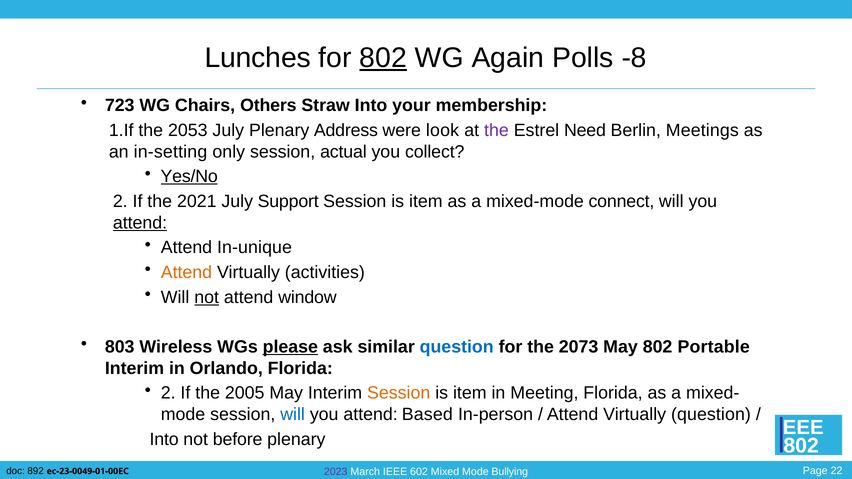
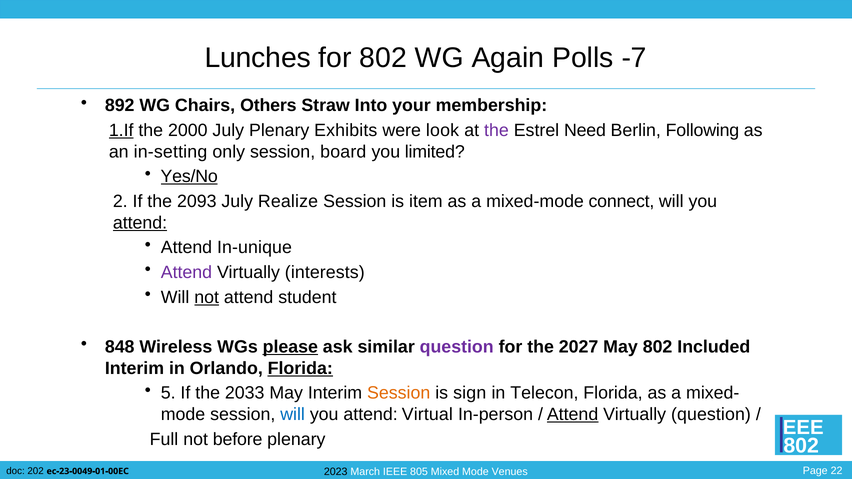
802 at (383, 58) underline: present -> none
-8: -8 -> -7
723: 723 -> 892
1.If underline: none -> present
2053: 2053 -> 2000
Address: Address -> Exhibits
Meetings: Meetings -> Following
actual: actual -> board
collect: collect -> limited
2021: 2021 -> 2093
Support: Support -> Realize
Attend at (186, 273) colour: orange -> purple
activities: activities -> interests
window: window -> student
803: 803 -> 848
question at (457, 347) colour: blue -> purple
2073: 2073 -> 2027
Portable: Portable -> Included
Florida at (300, 368) underline: none -> present
2 at (168, 393): 2 -> 5
2005: 2005 -> 2033
item at (470, 393): item -> sign
Meeting: Meeting -> Telecon
Based: Based -> Virtual
Attend at (573, 415) underline: none -> present
Into at (164, 439): Into -> Full
892: 892 -> 202
2023 colour: purple -> black
602: 602 -> 805
Bullying: Bullying -> Venues
